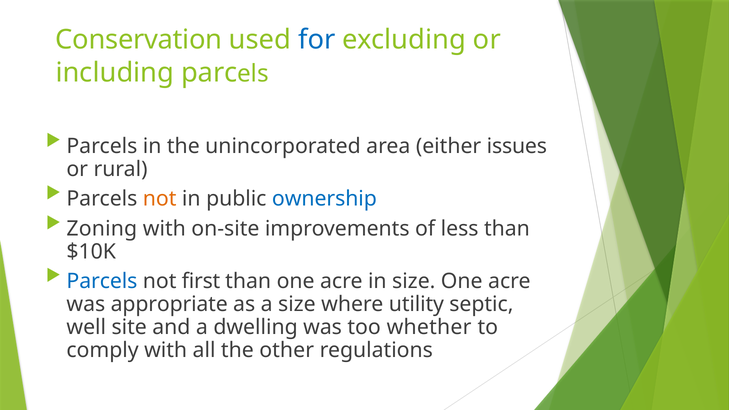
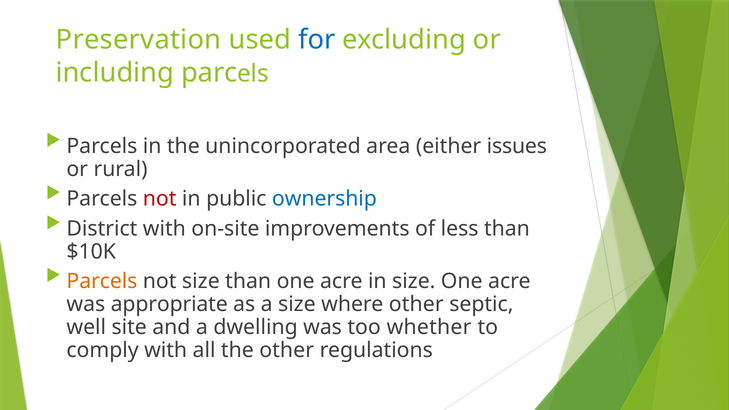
Conservation: Conservation -> Preservation
not at (160, 199) colour: orange -> red
Zoning: Zoning -> District
Parcels at (102, 281) colour: blue -> orange
not first: first -> size
where utility: utility -> other
